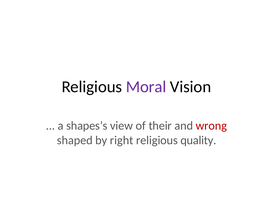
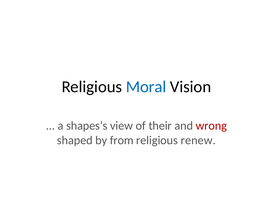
Moral colour: purple -> blue
right: right -> from
quality: quality -> renew
